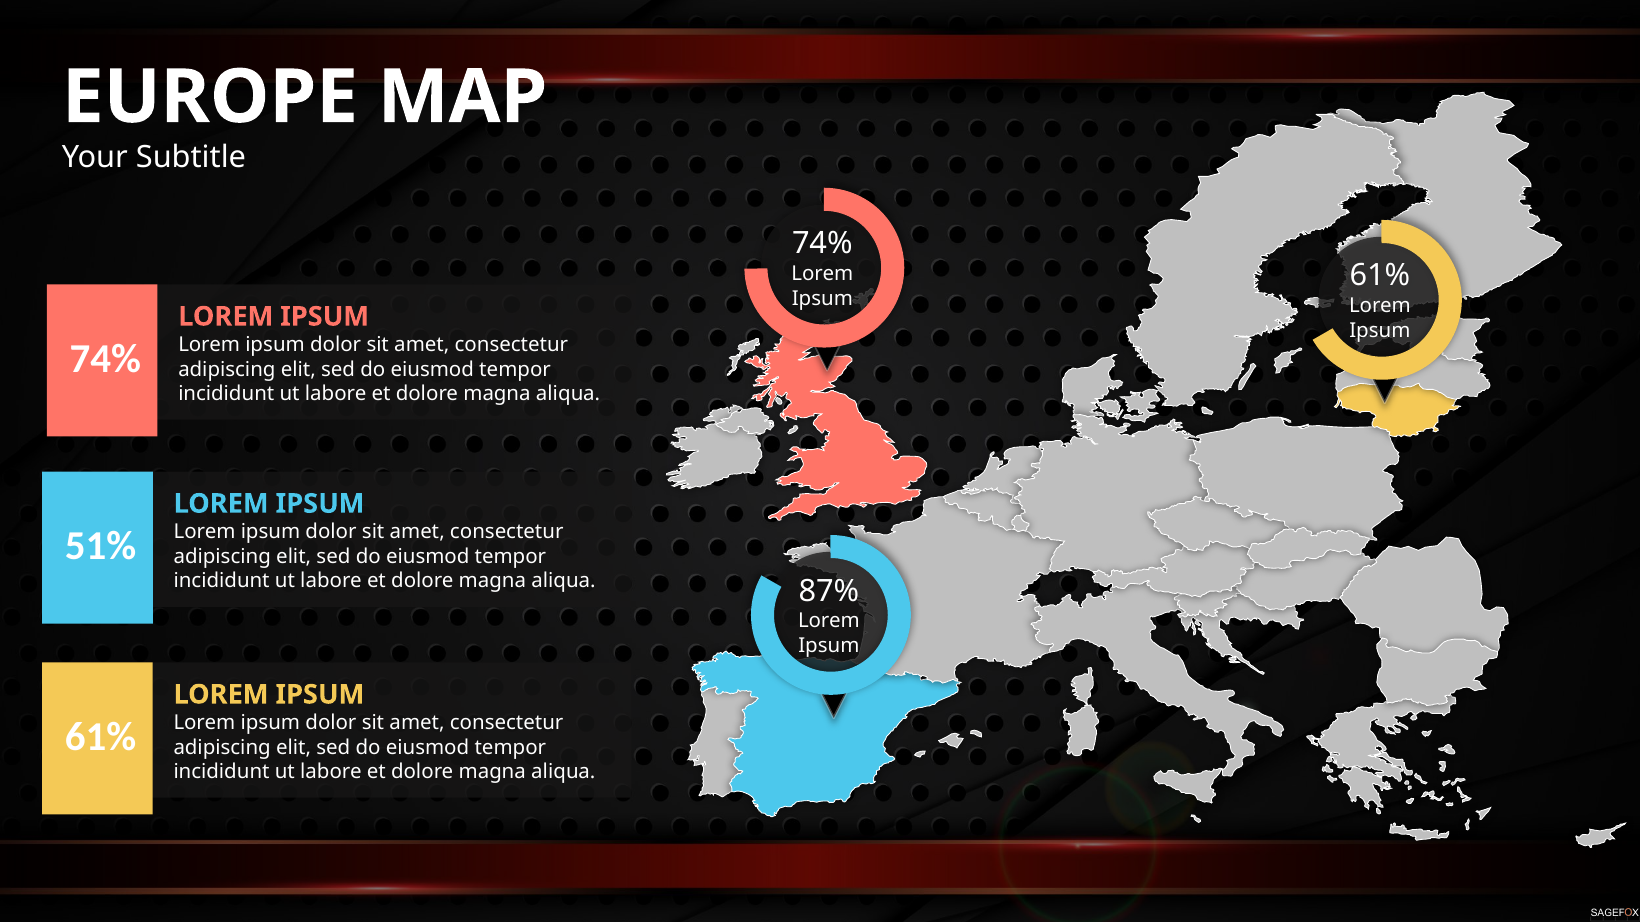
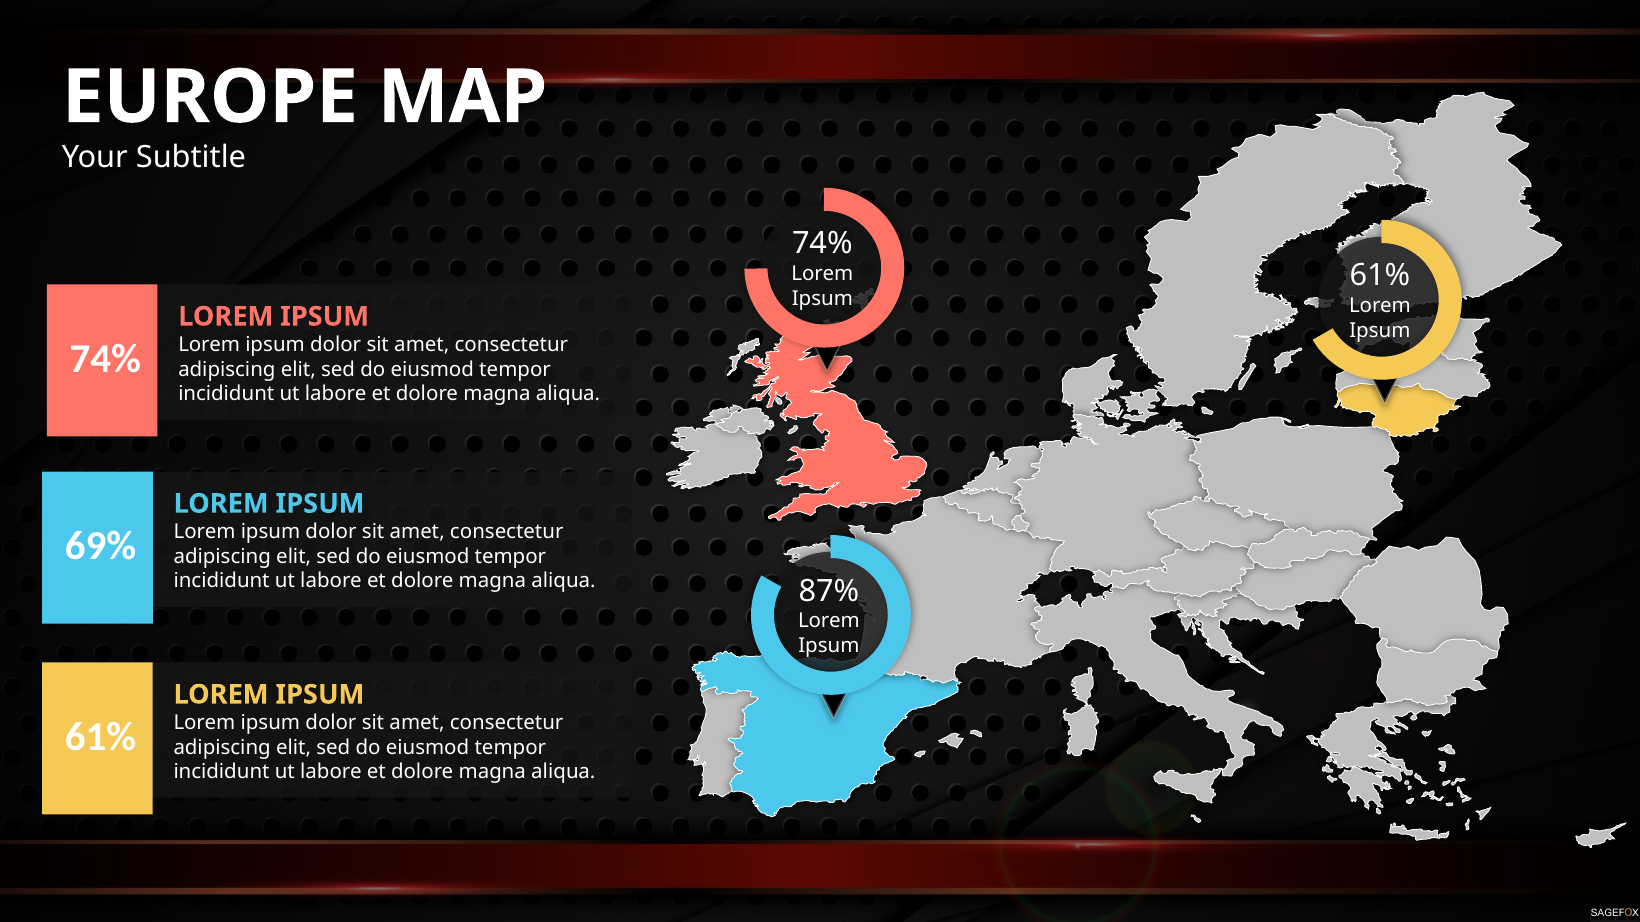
51%: 51% -> 69%
